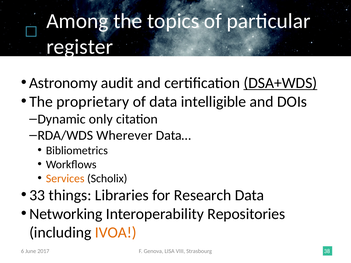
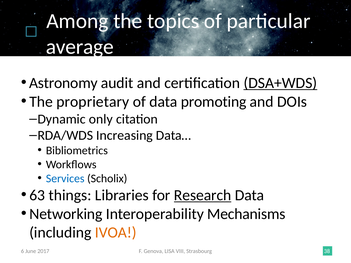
register: register -> average
intelligible: intelligible -> promoting
Wherever: Wherever -> Increasing
Services colour: orange -> blue
33: 33 -> 63
Research underline: none -> present
Repositories: Repositories -> Mechanisms
